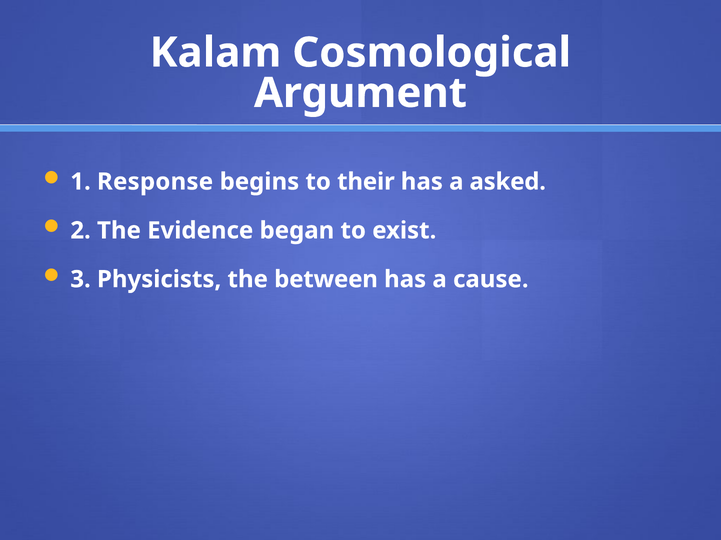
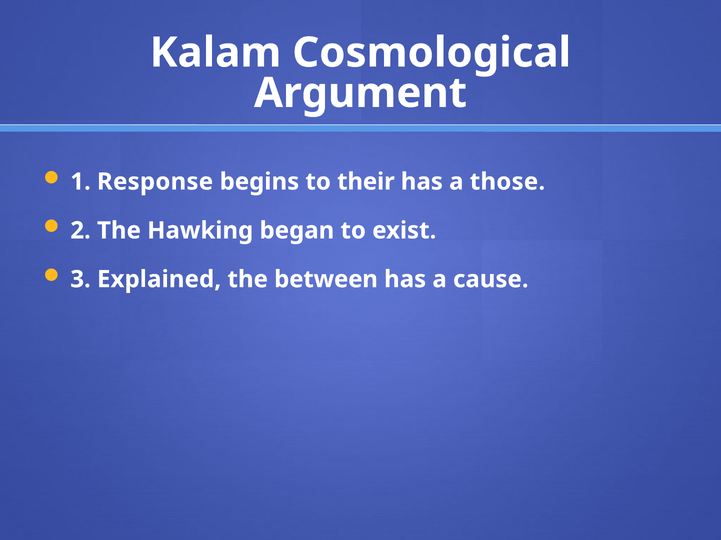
asked: asked -> those
Evidence: Evidence -> Hawking
Physicists: Physicists -> Explained
